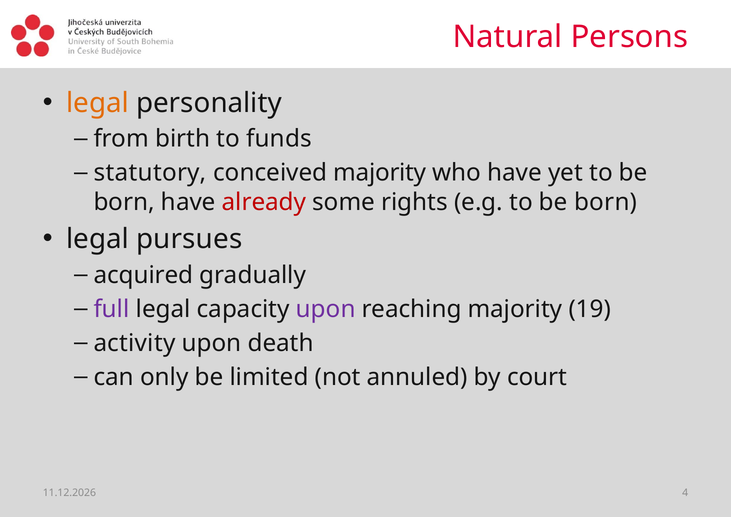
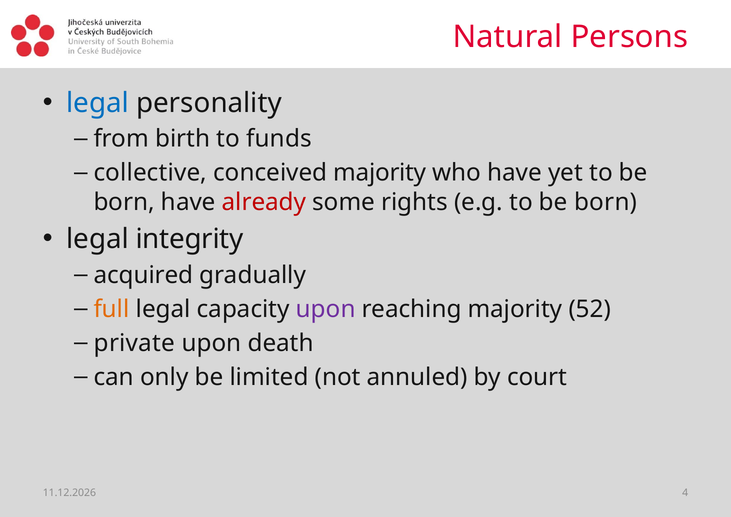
legal at (98, 103) colour: orange -> blue
statutory: statutory -> collective
pursues: pursues -> integrity
full colour: purple -> orange
19: 19 -> 52
activity: activity -> private
